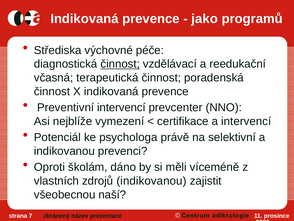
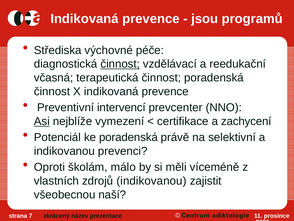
jako: jako -> jsou
Asi underline: none -> present
a intervencí: intervencí -> zachycení
ke psychologa: psychologa -> poradenská
dáno: dáno -> málo
